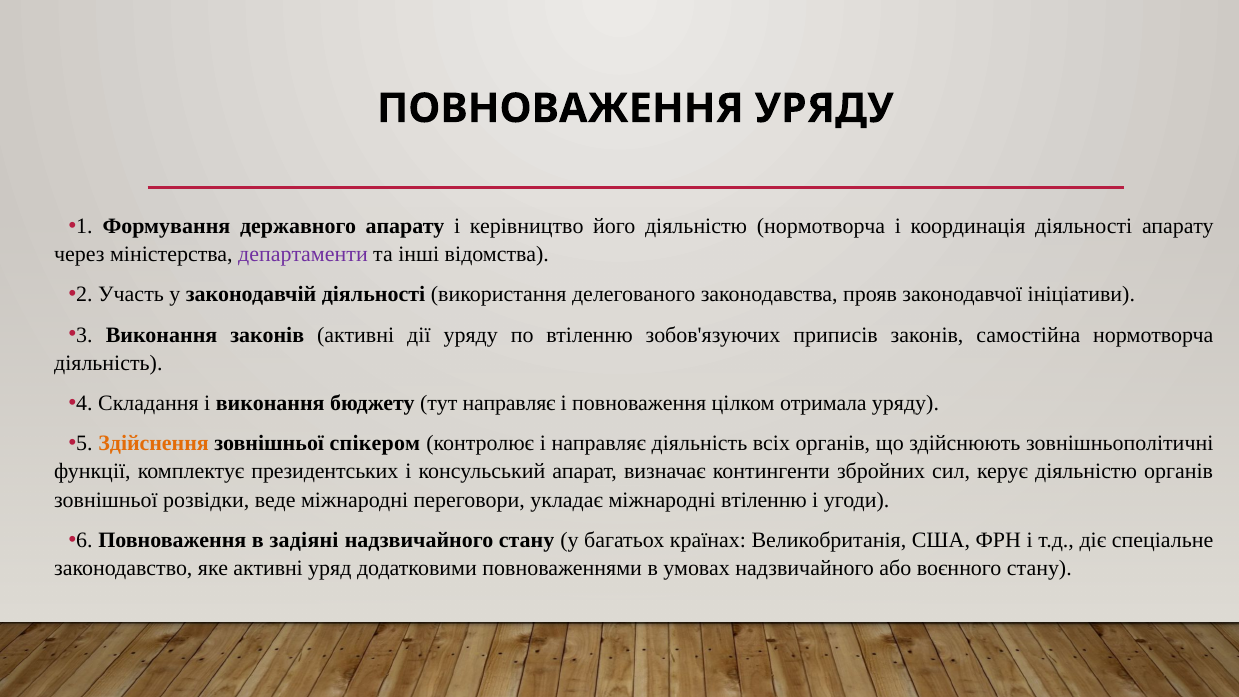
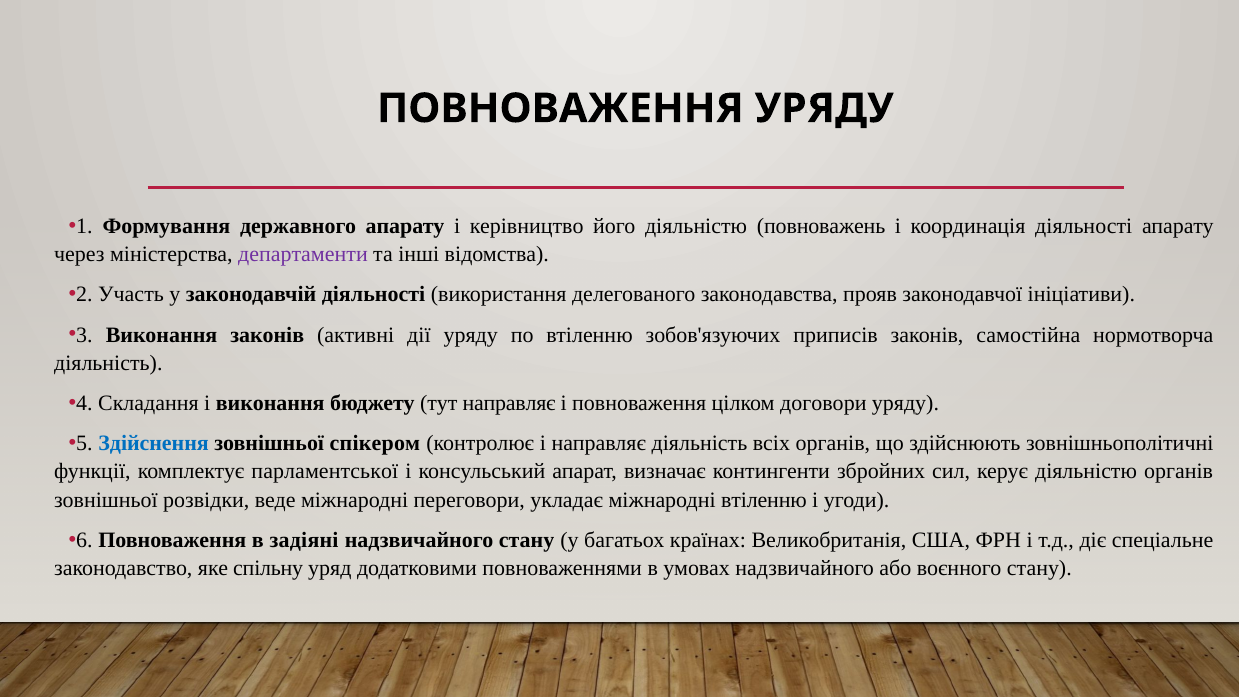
діяльністю нормотворча: нормотворча -> повноважень
отримала: отримала -> договори
Здійснення colour: orange -> blue
президентських: президентських -> парламентської
яке активні: активні -> спільну
